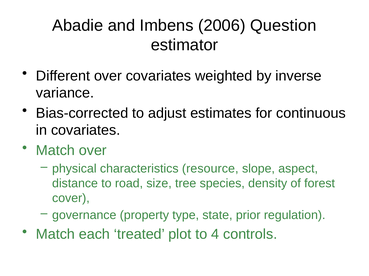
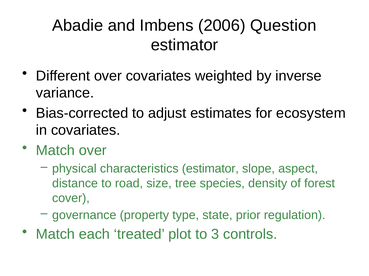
continuous: continuous -> ecosystem
characteristics resource: resource -> estimator
4: 4 -> 3
